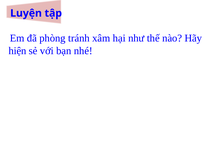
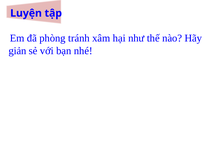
hiện: hiện -> giản
